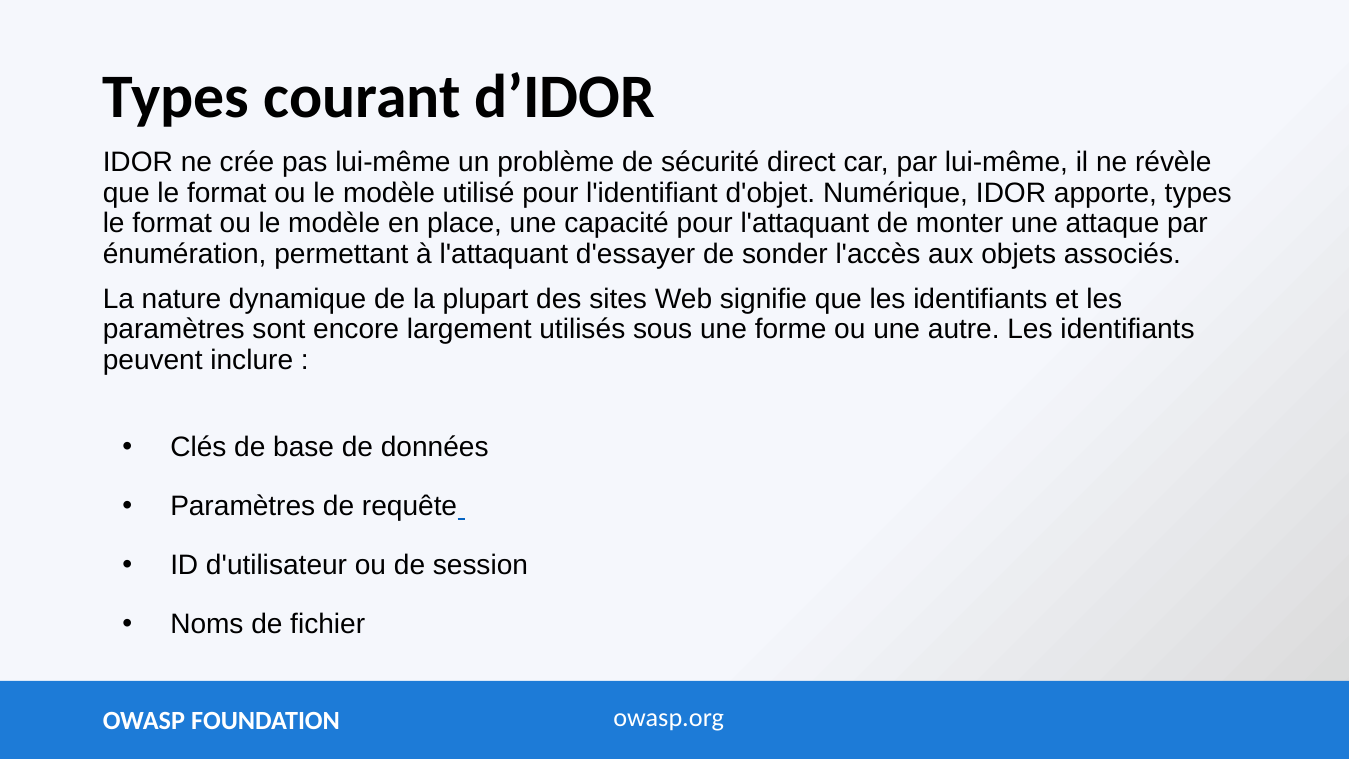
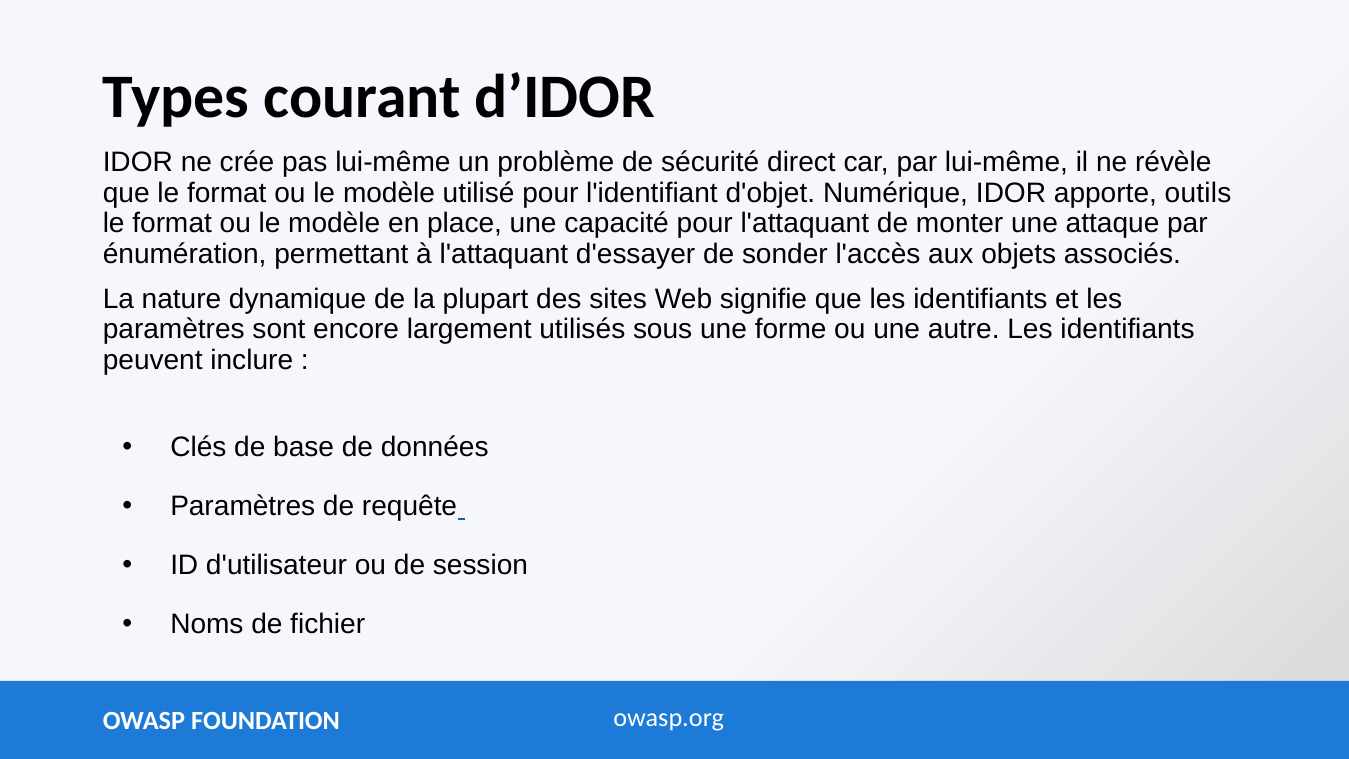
apporte types: types -> outils
